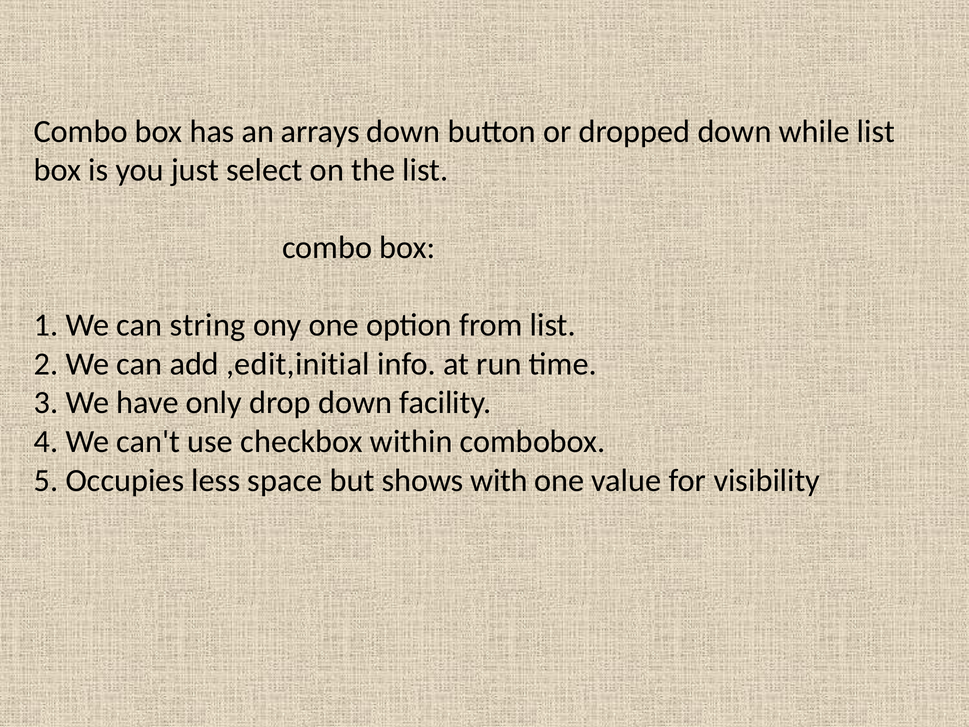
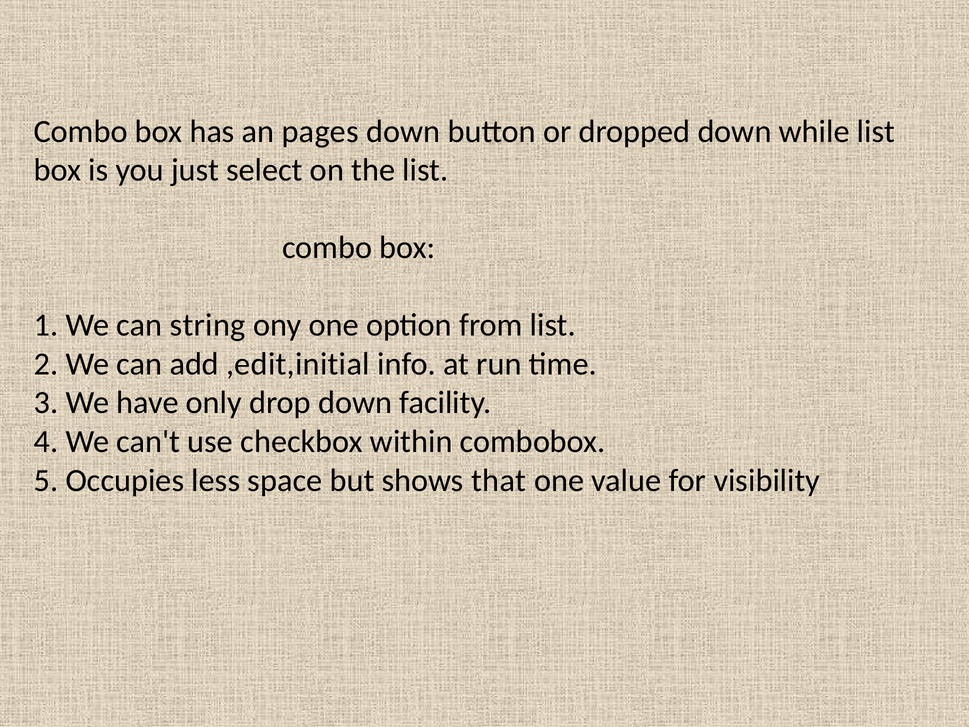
arrays: arrays -> pages
with: with -> that
